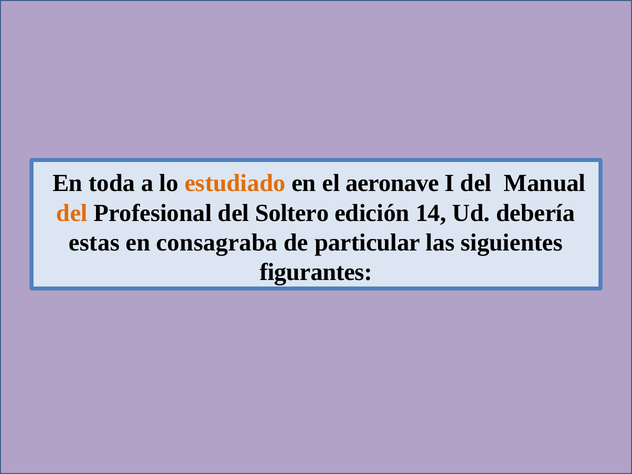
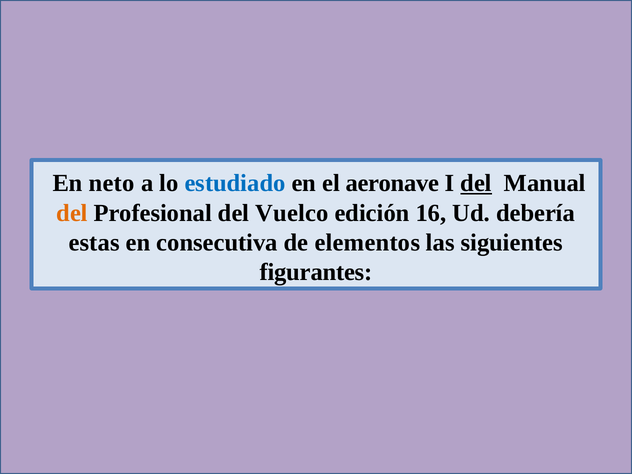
toda: toda -> neto
estudiado colour: orange -> blue
del at (476, 183) underline: none -> present
Soltero: Soltero -> Vuelco
14: 14 -> 16
consagraba: consagraba -> consecutiva
particular: particular -> elementos
